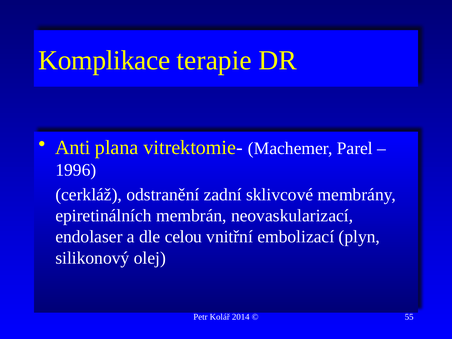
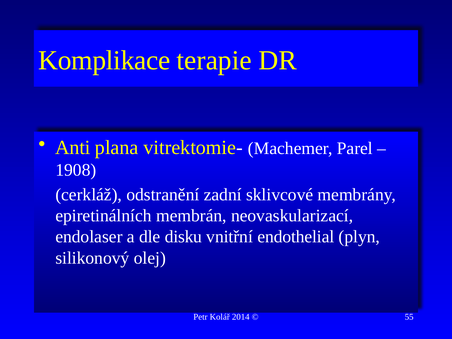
1996: 1996 -> 1908
celou: celou -> disku
embolizací: embolizací -> endothelial
